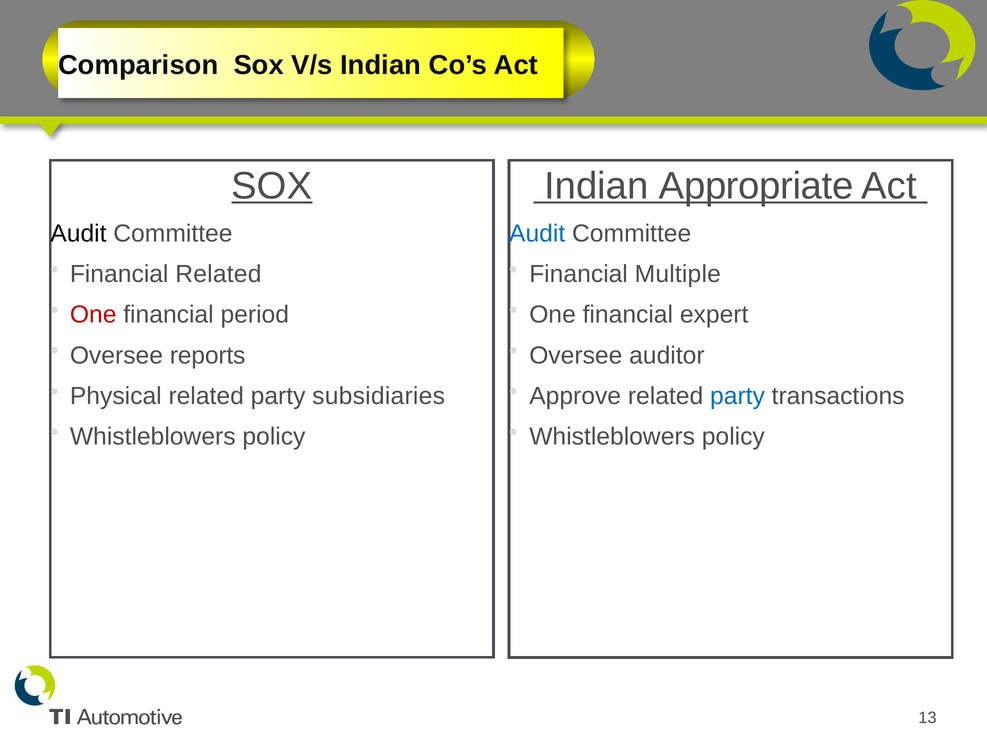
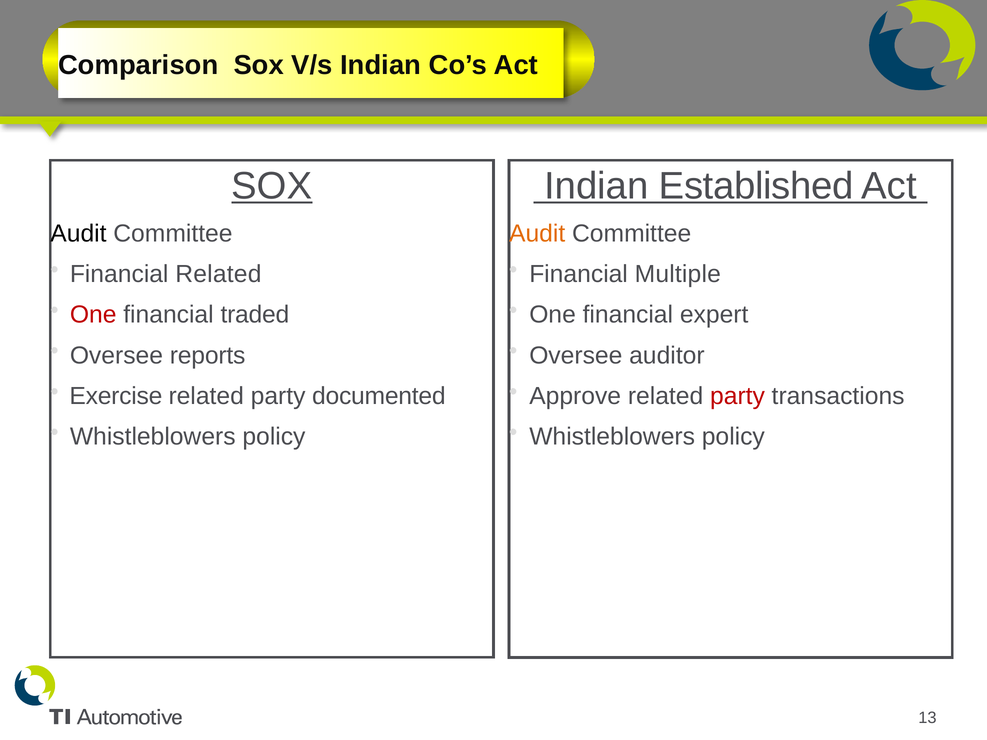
Appropriate: Appropriate -> Established
Audit at (537, 234) colour: blue -> orange
period: period -> traded
Physical: Physical -> Exercise
subsidiaries: subsidiaries -> documented
party at (737, 396) colour: blue -> red
